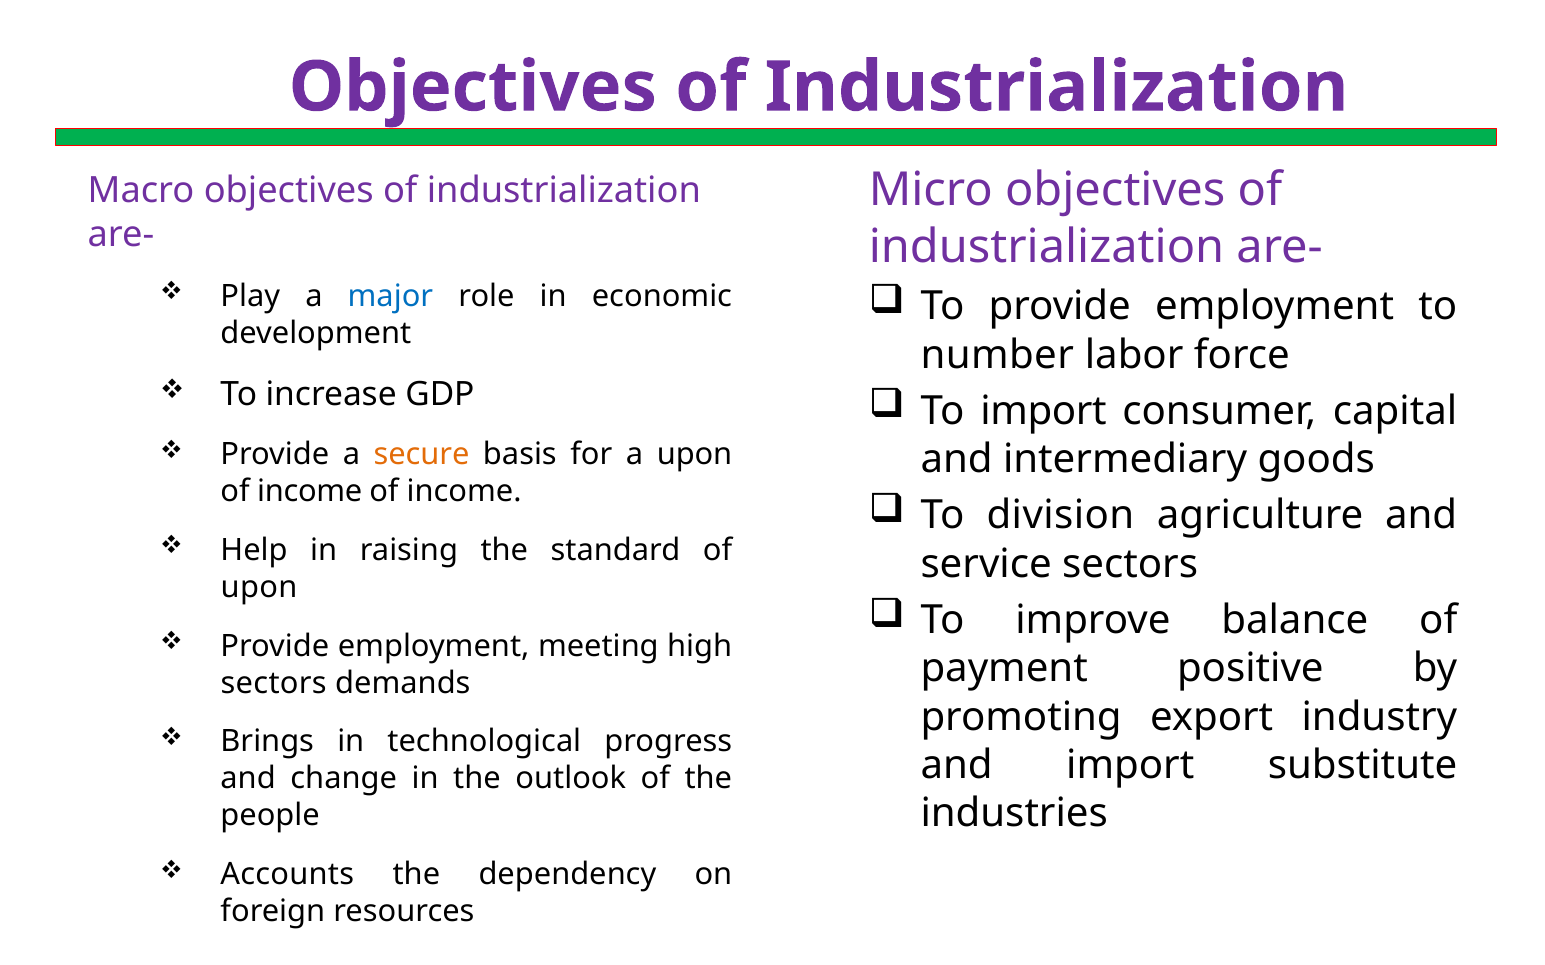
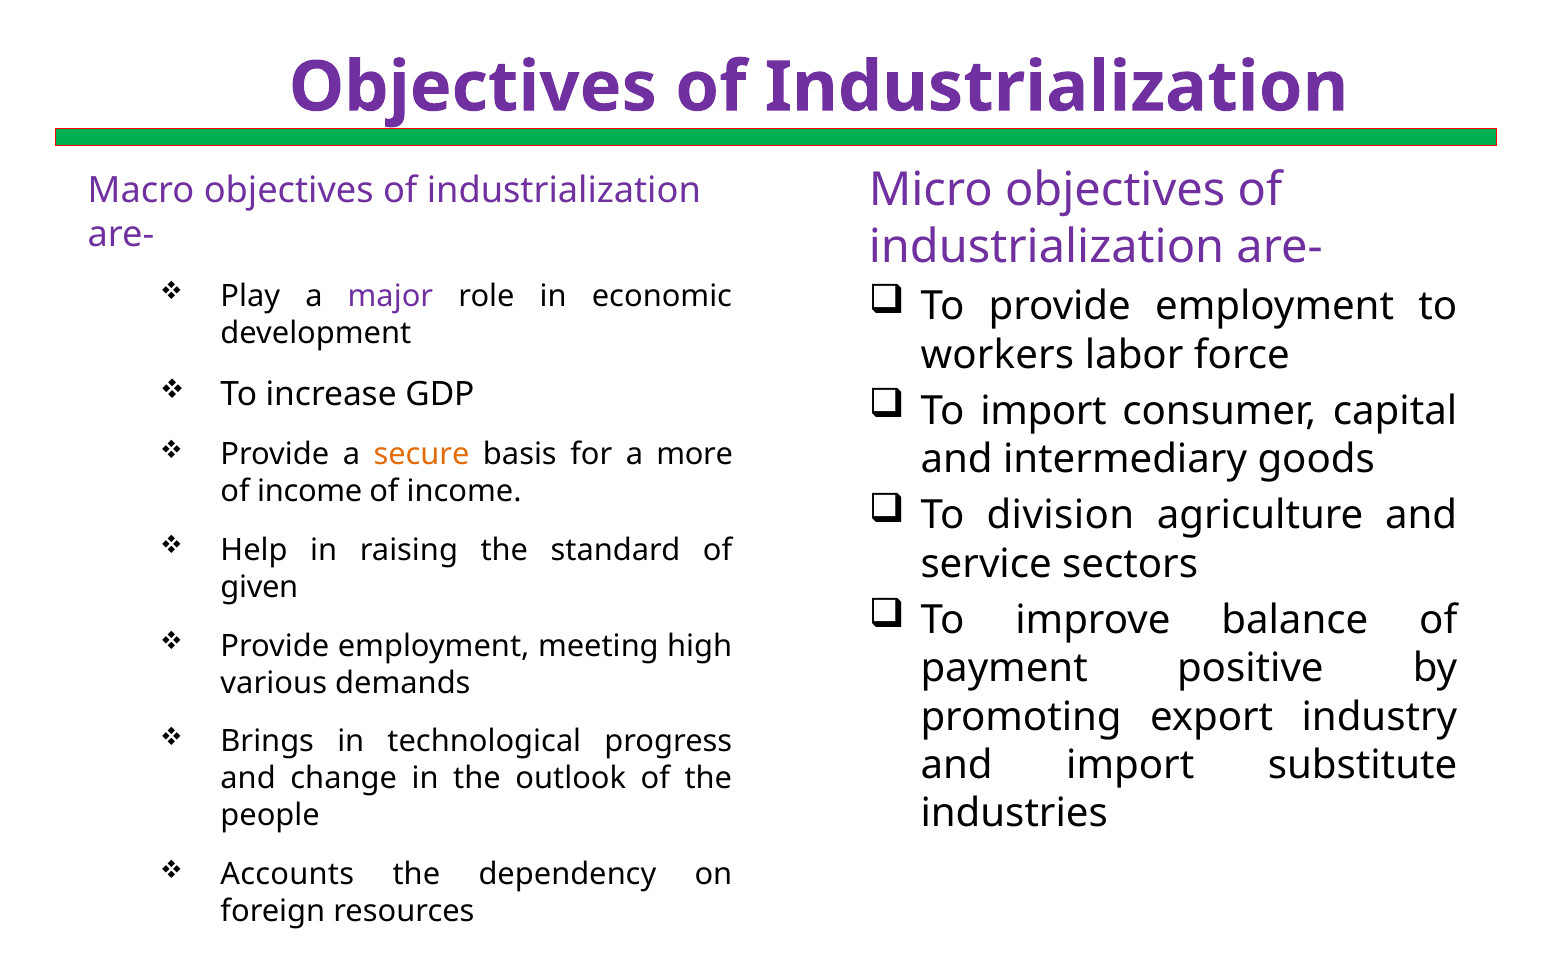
major colour: blue -> purple
number: number -> workers
a upon: upon -> more
upon at (259, 587): upon -> given
sectors at (274, 683): sectors -> various
